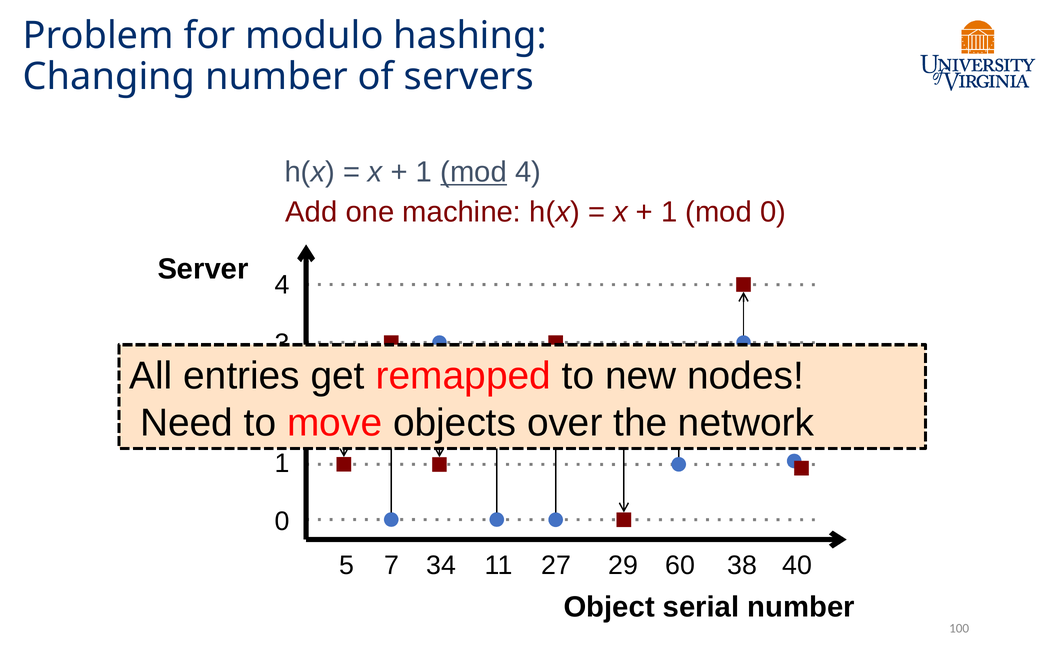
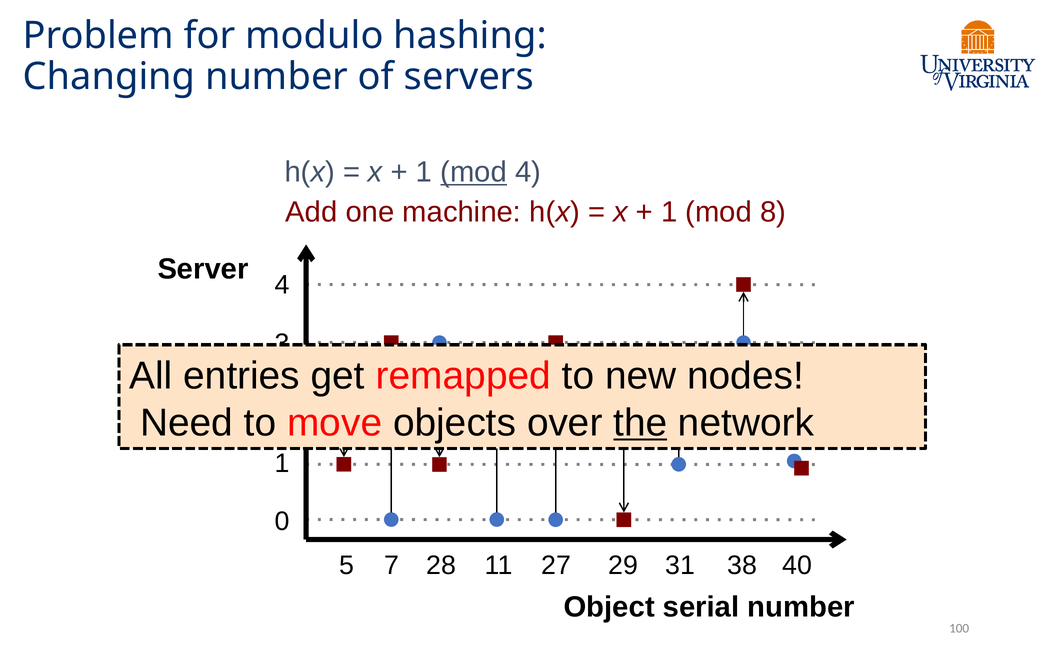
mod 0: 0 -> 8
the underline: none -> present
34: 34 -> 28
60: 60 -> 31
